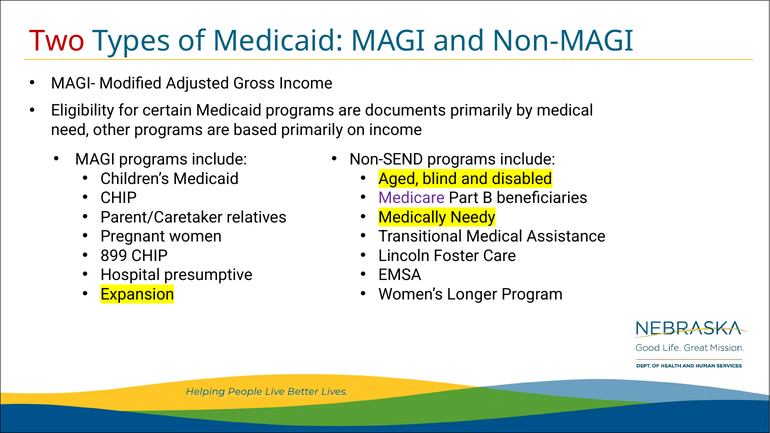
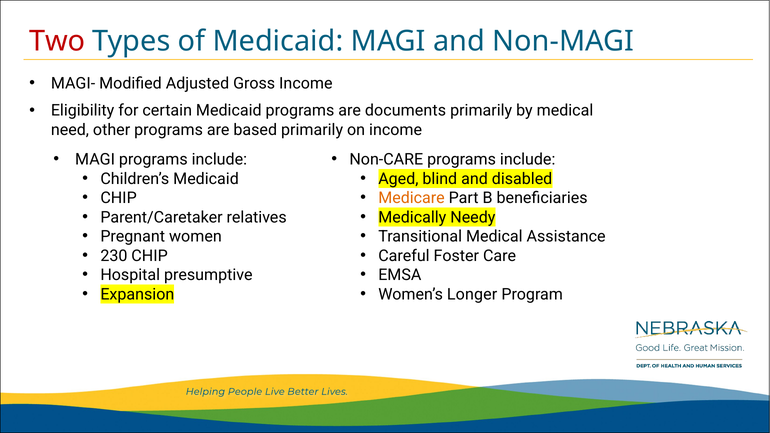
Non-SEND: Non-SEND -> Non-CARE
Medicare colour: purple -> orange
899: 899 -> 230
Lincoln: Lincoln -> Careful
